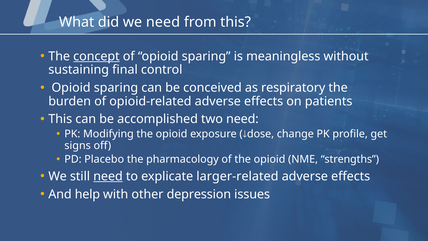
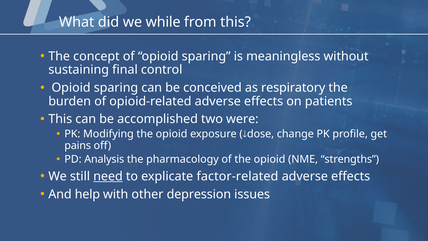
we need: need -> while
concept underline: present -> none
two need: need -> were
signs: signs -> pains
Placebo: Placebo -> Analysis
larger-related: larger-related -> factor-related
